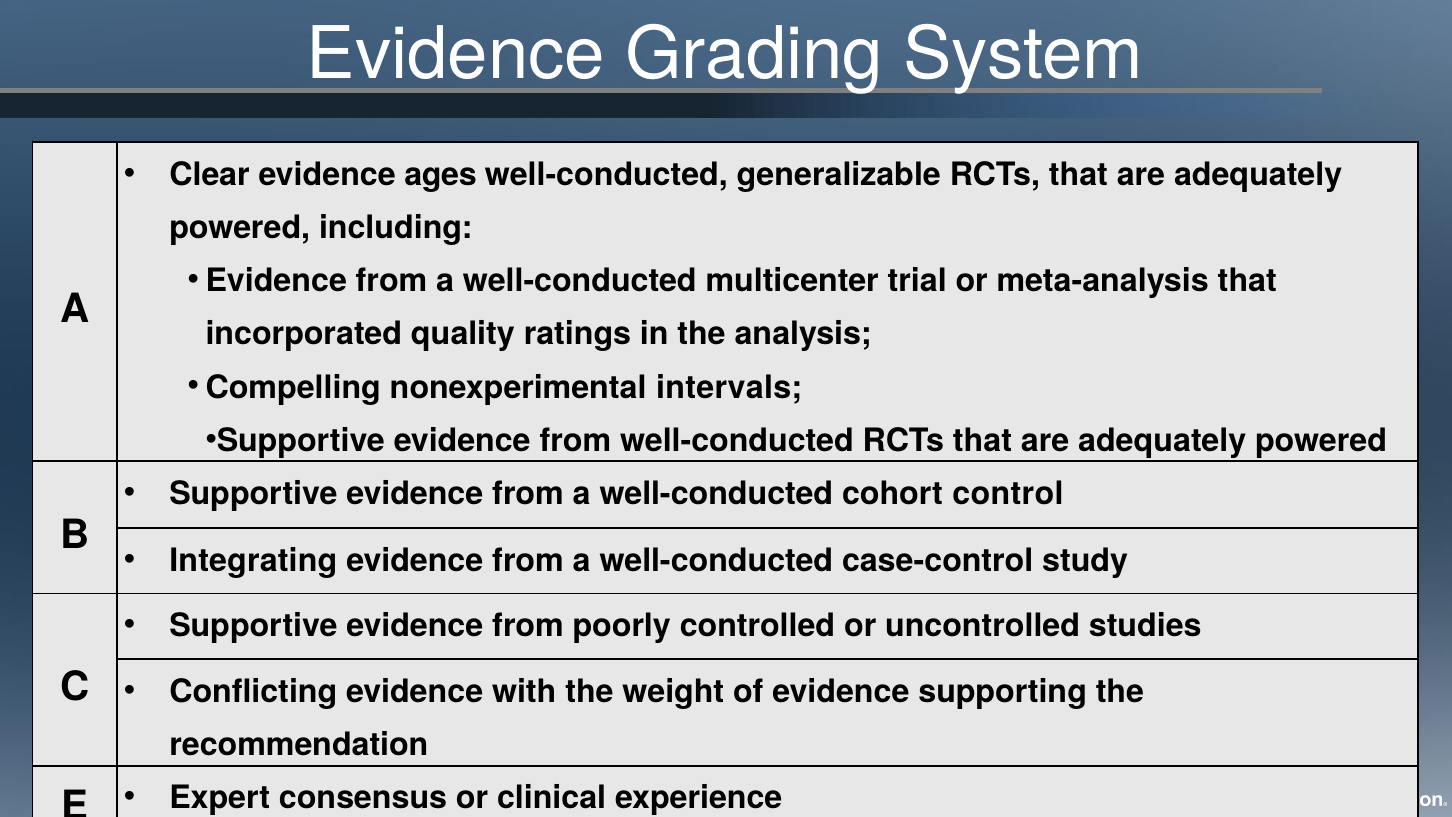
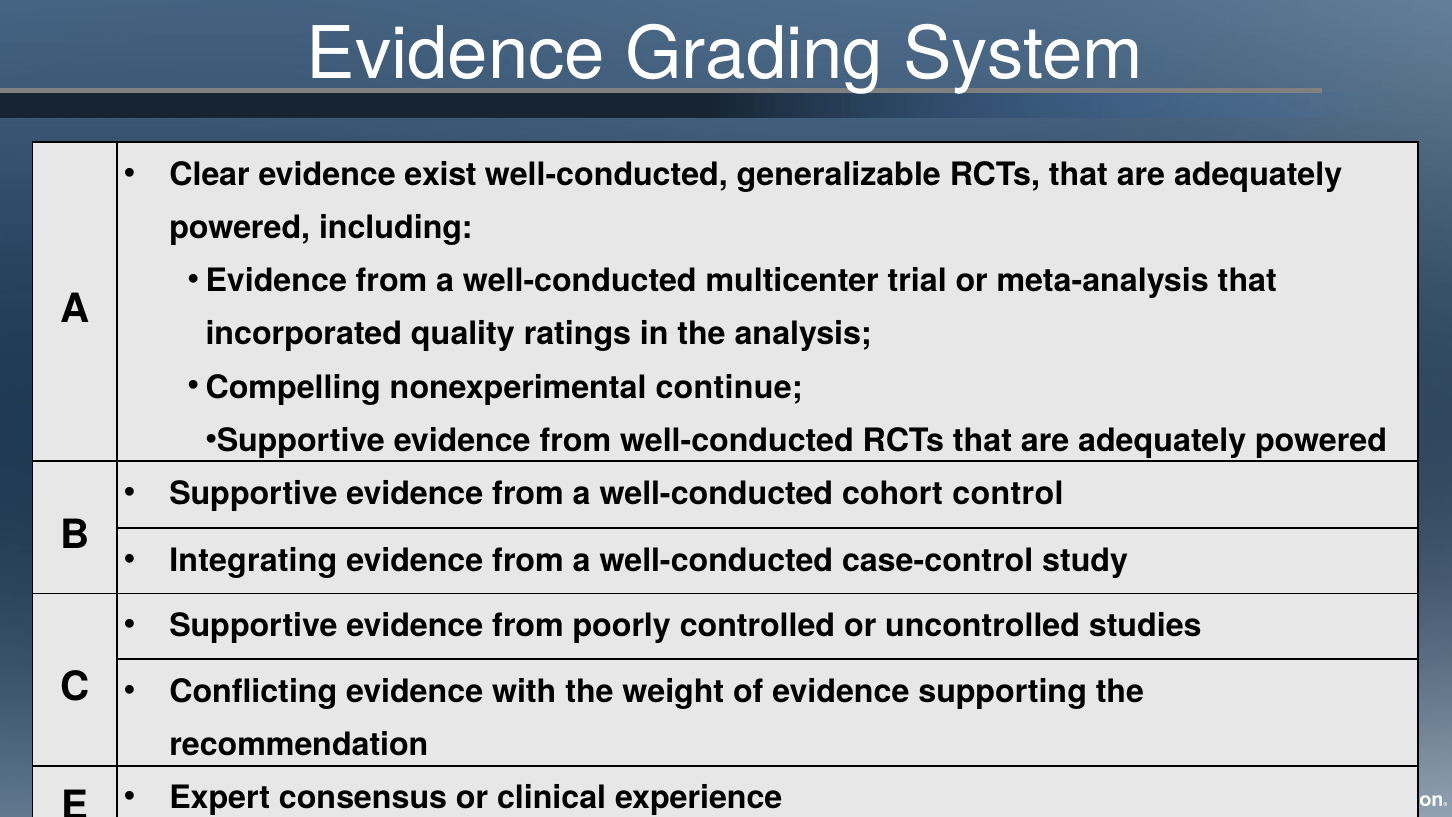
ages: ages -> exist
intervals: intervals -> continue
